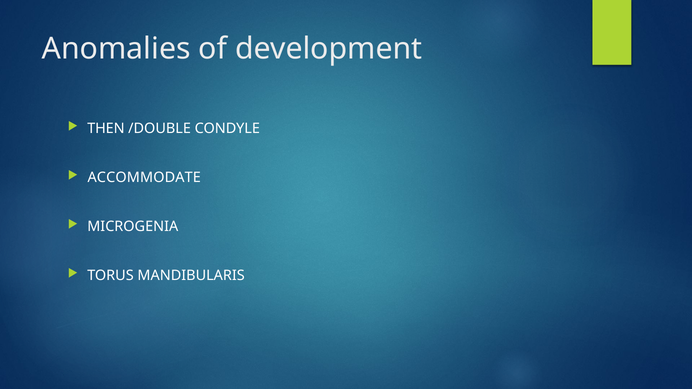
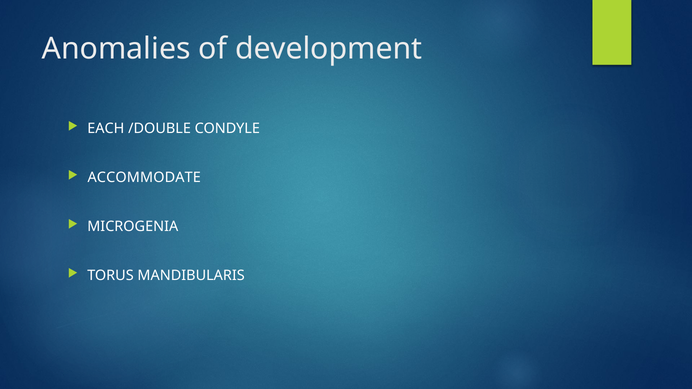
THEN: THEN -> EACH
